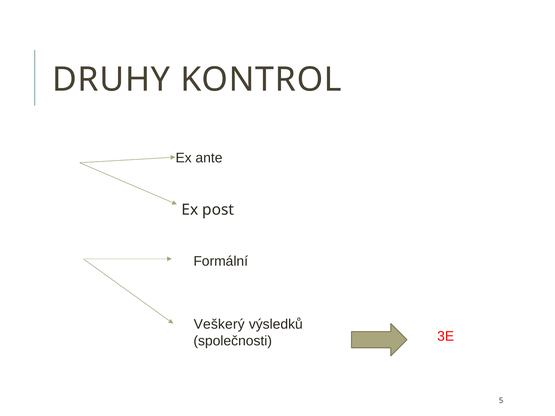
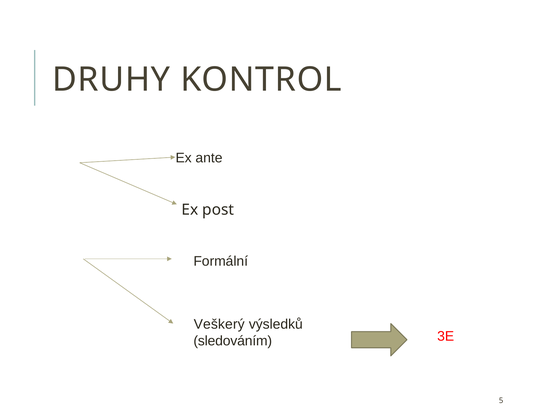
společnosti: společnosti -> sledováním
